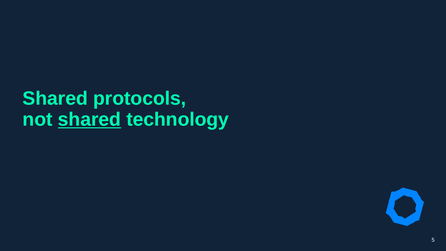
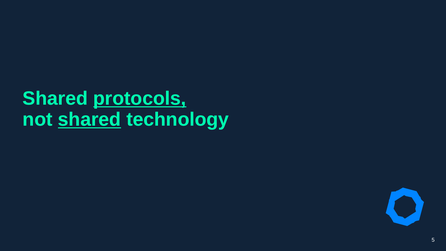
protocols underline: none -> present
